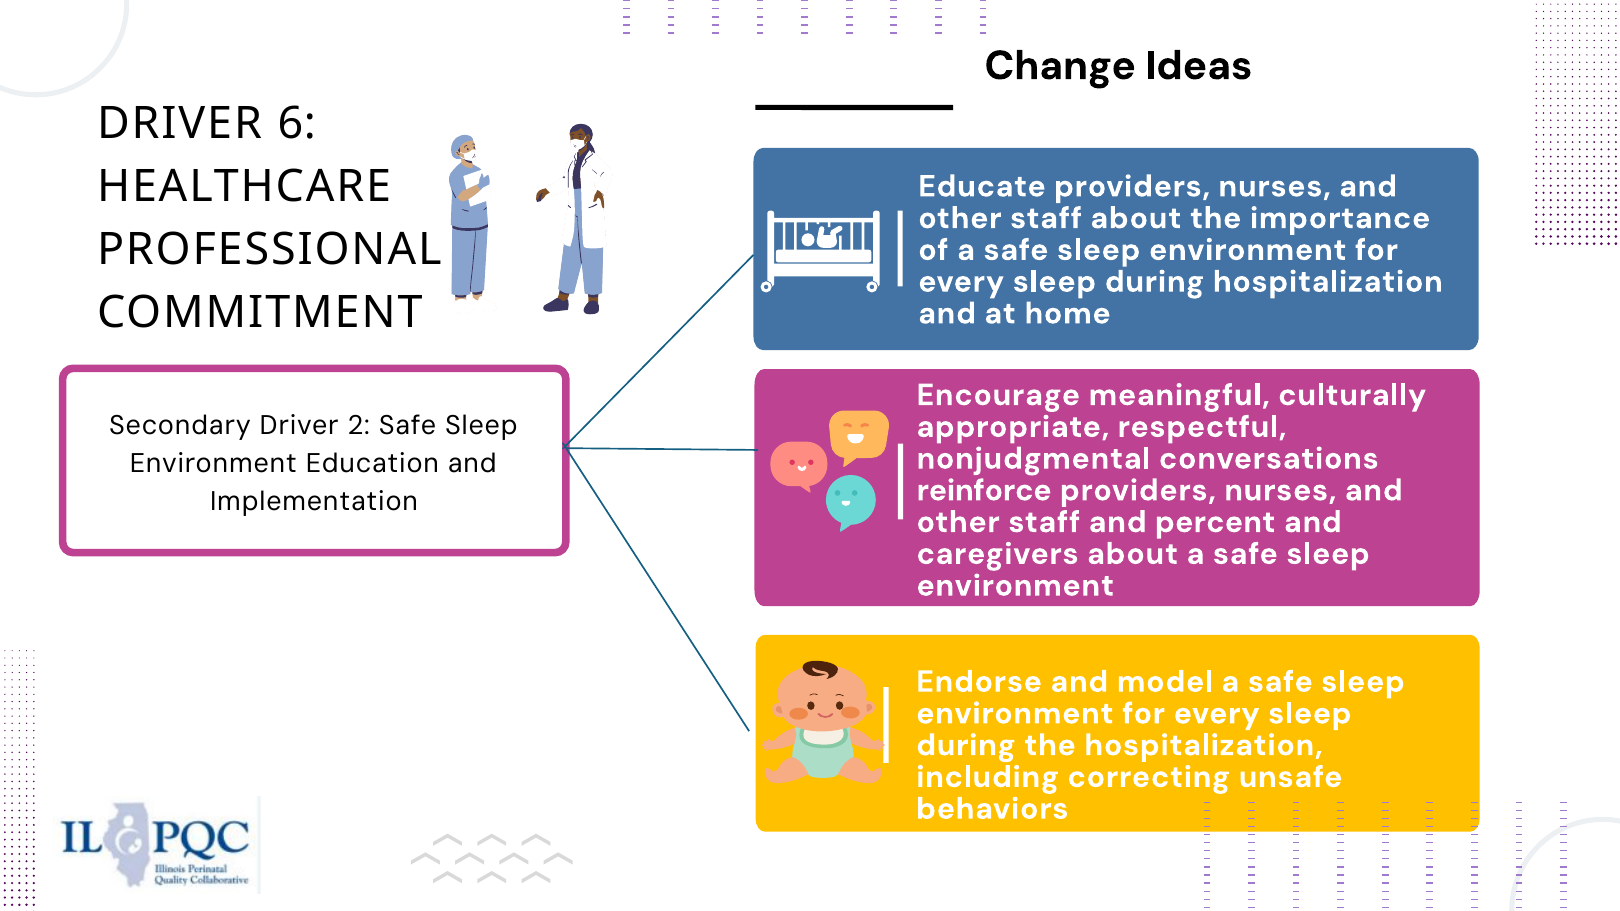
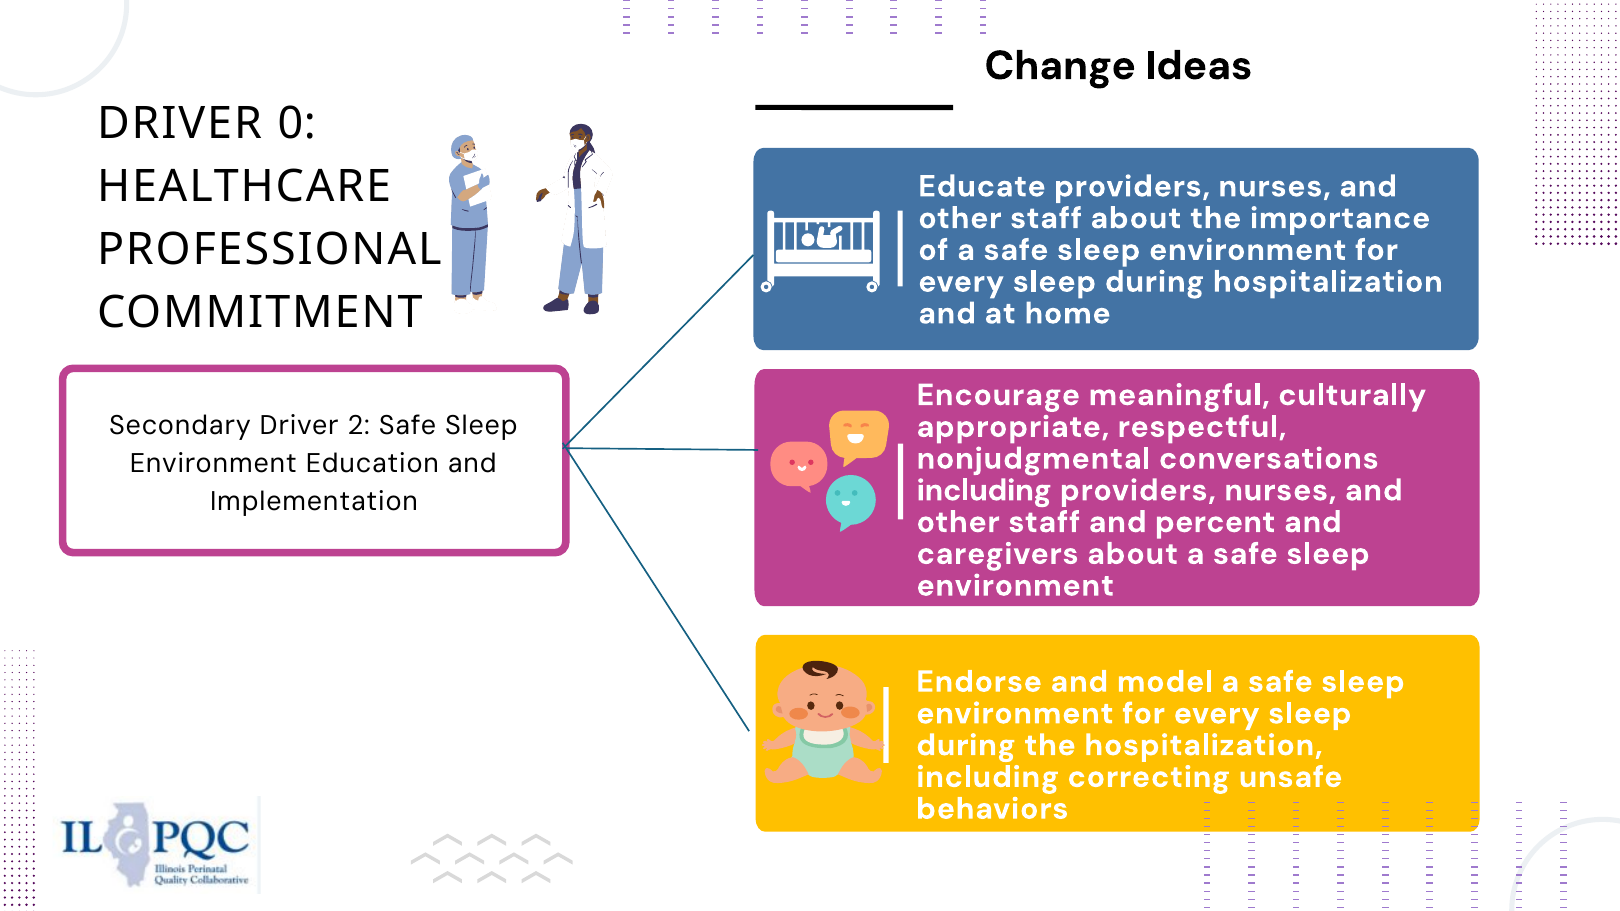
6: 6 -> 0
reinforce at (984, 490): reinforce -> including
